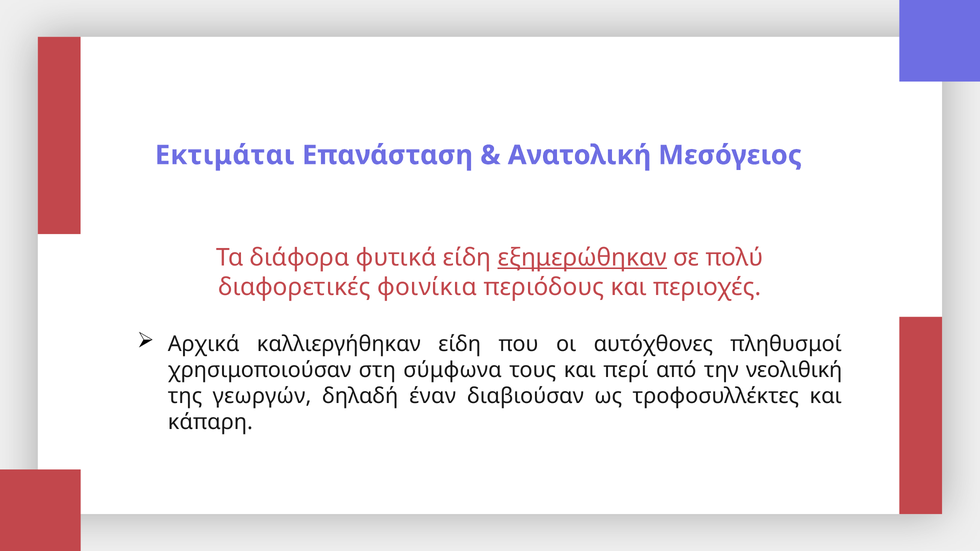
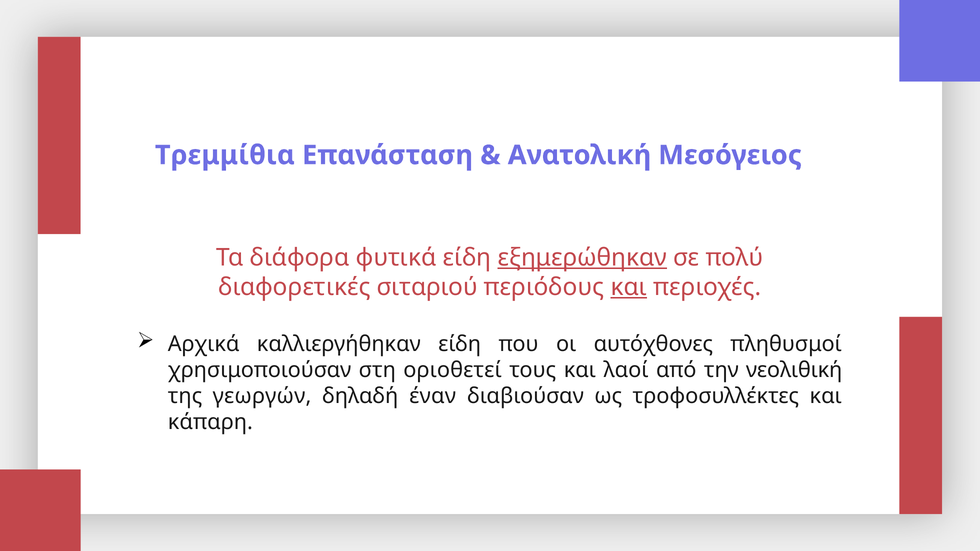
Εκτιμάται: Εκτιμάται -> Τρεμμίθια
φοινίκια: φοινίκια -> σιταριού
και at (629, 287) underline: none -> present
σύμφωνα: σύμφωνα -> οριοθετεί
περί: περί -> λαοί
